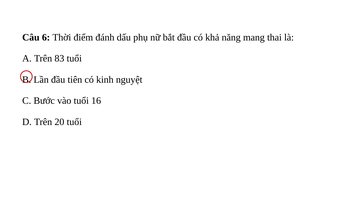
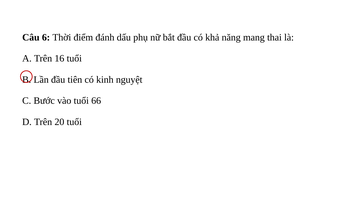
83: 83 -> 16
16: 16 -> 66
